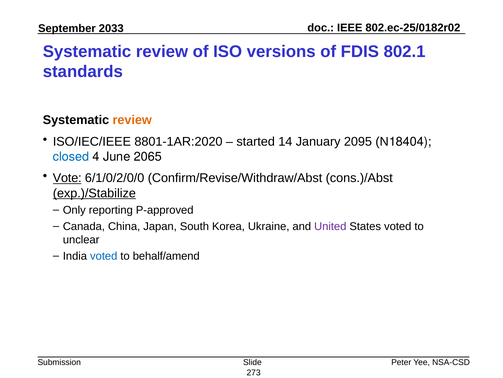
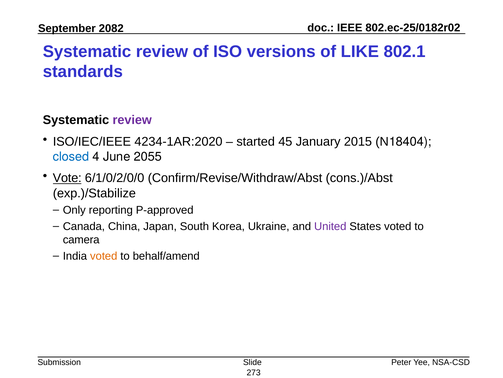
2033: 2033 -> 2082
FDIS: FDIS -> LIKE
review at (132, 120) colour: orange -> purple
8801-1AR:2020: 8801-1AR:2020 -> 4234-1AR:2020
14: 14 -> 45
2095: 2095 -> 2015
2065: 2065 -> 2055
exp.)/Stabilize underline: present -> none
unclear: unclear -> camera
voted at (104, 256) colour: blue -> orange
